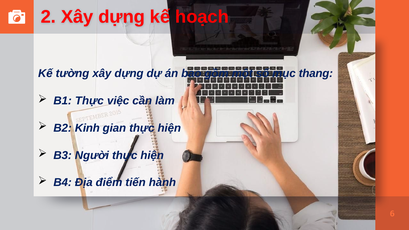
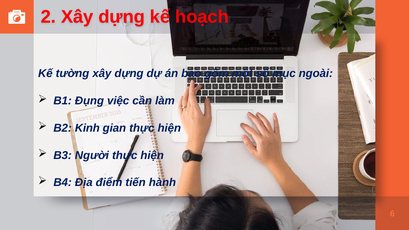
thang: thang -> ngoài
B1 Thực: Thực -> Đụng
